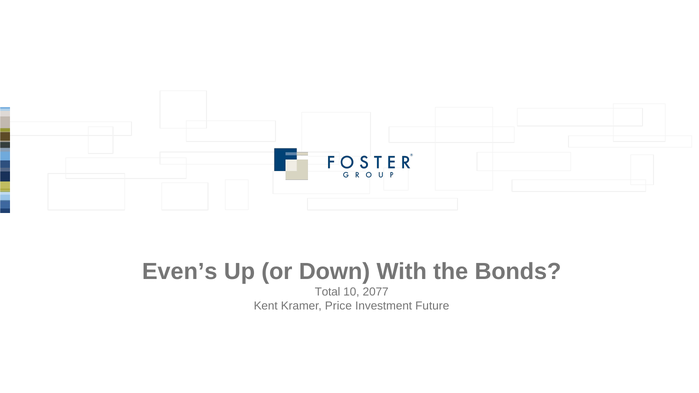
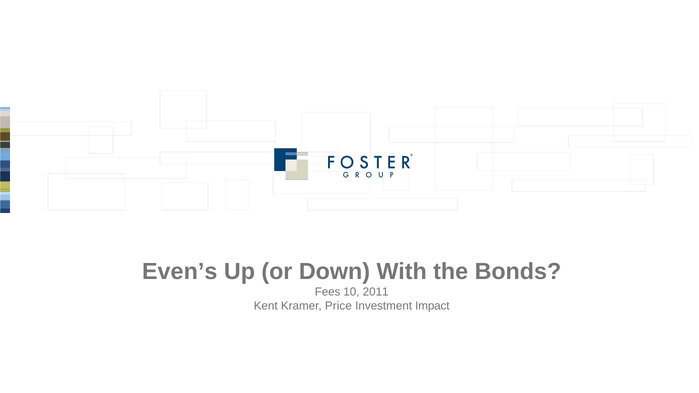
Total: Total -> Fees
2077: 2077 -> 2011
Future: Future -> Impact
